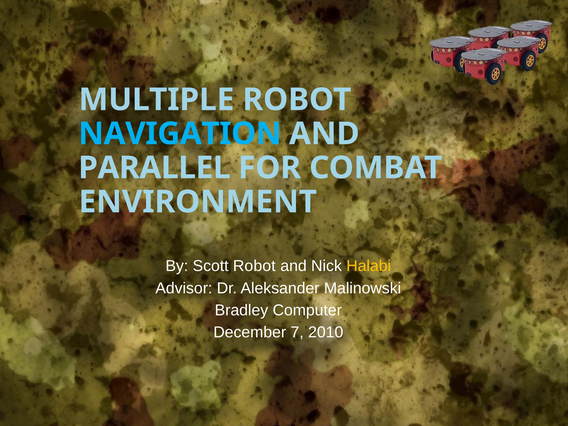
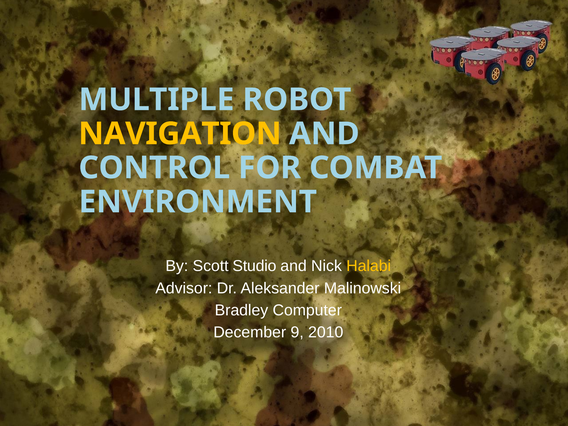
NAVIGATION colour: light blue -> yellow
PARALLEL: PARALLEL -> CONTROL
Scott Robot: Robot -> Studio
7: 7 -> 9
